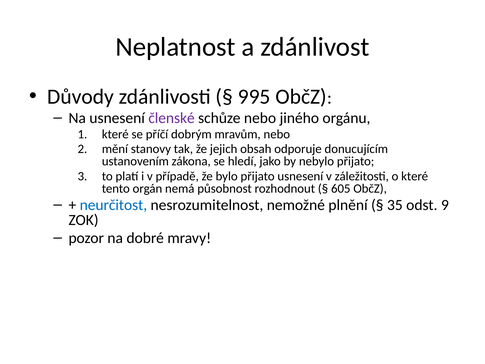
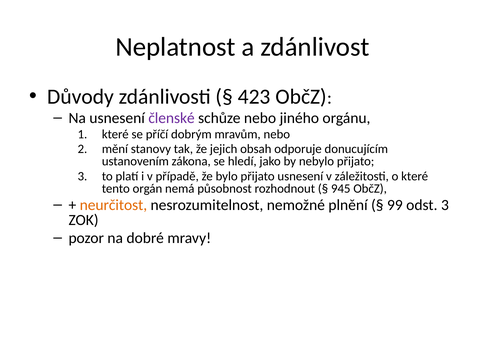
995: 995 -> 423
605: 605 -> 945
neurčitost colour: blue -> orange
35: 35 -> 99
odst 9: 9 -> 3
